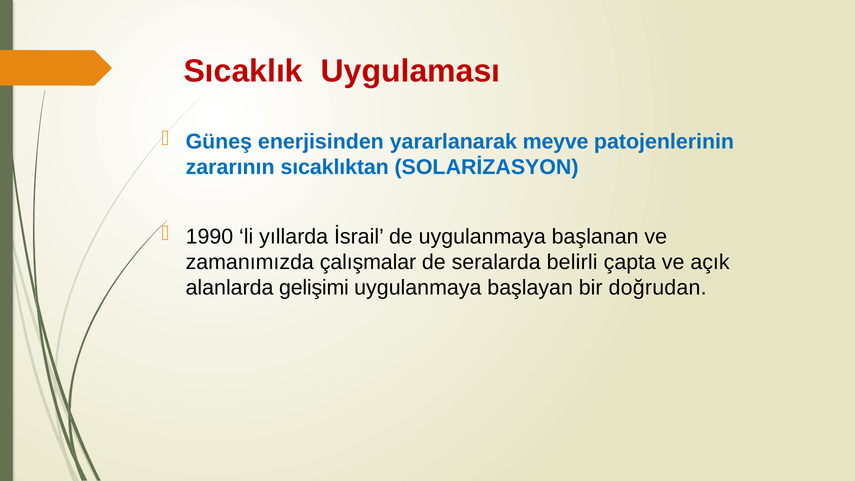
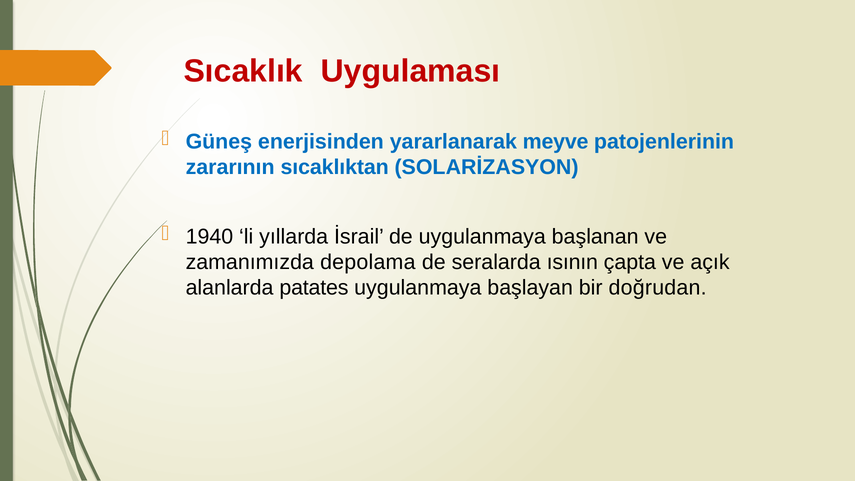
1990: 1990 -> 1940
çalışmalar: çalışmalar -> depolama
belirli: belirli -> ısının
gelişimi: gelişimi -> patates
